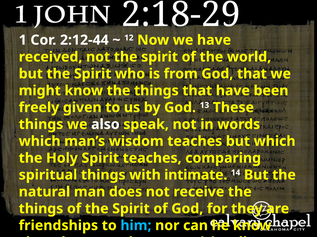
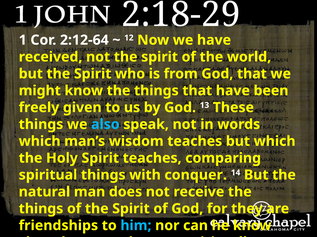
2:12-44: 2:12-44 -> 2:12-64
also colour: white -> light blue
intimate: intimate -> conquer
